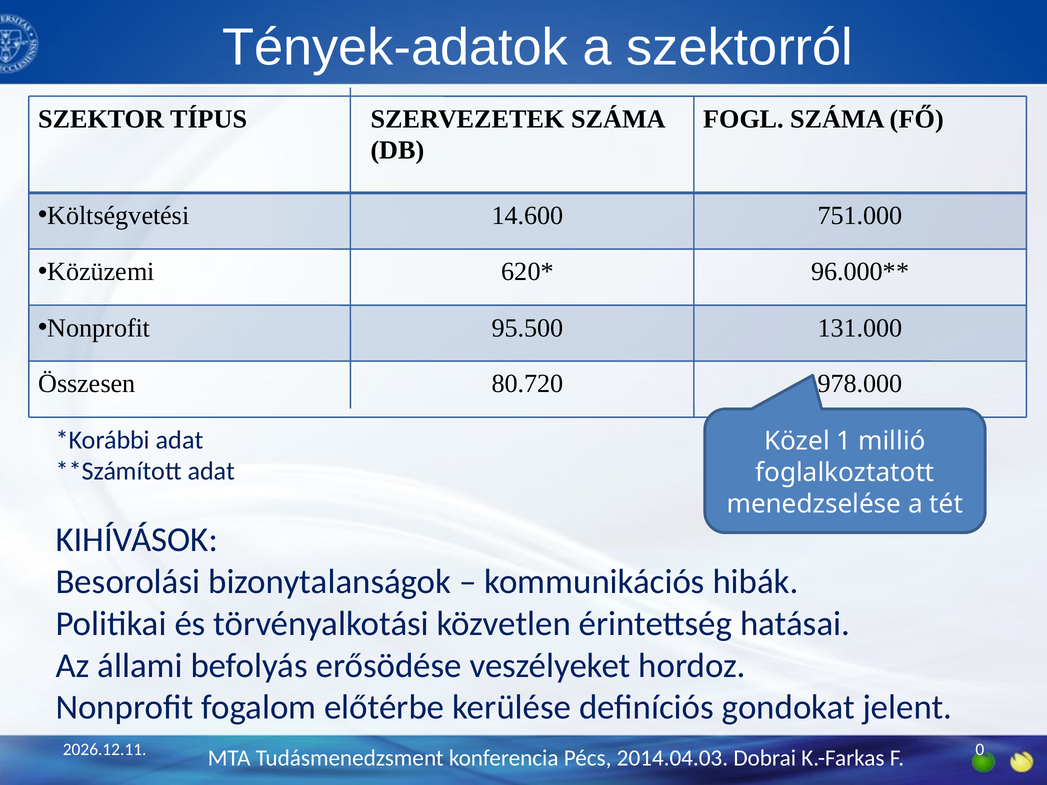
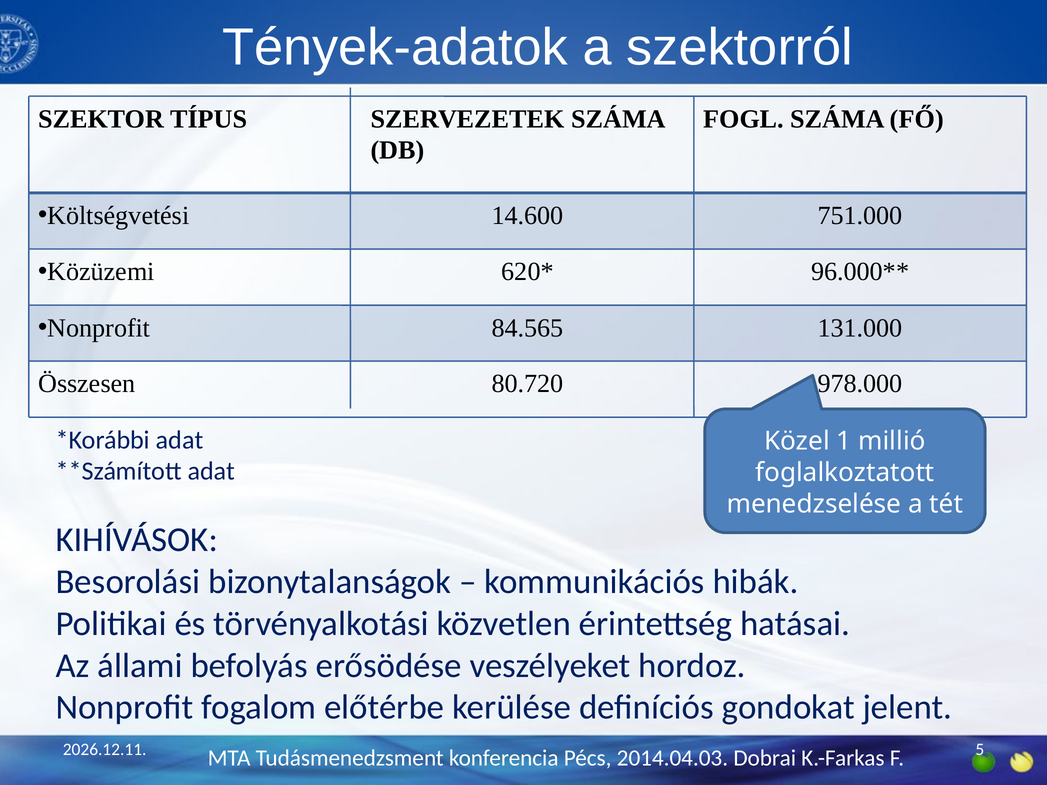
95.500: 95.500 -> 84.565
0: 0 -> 5
